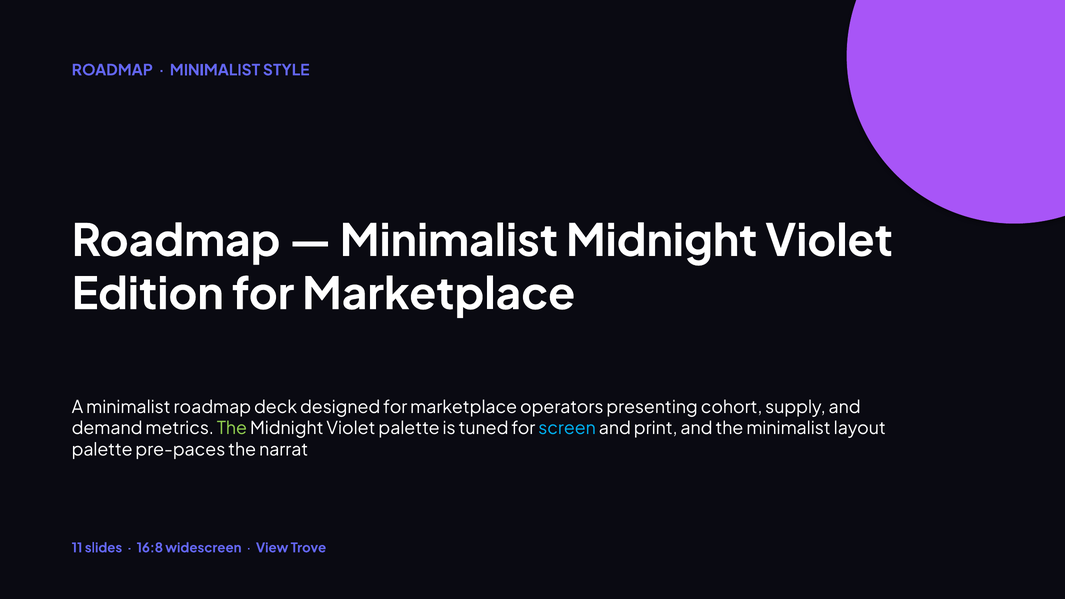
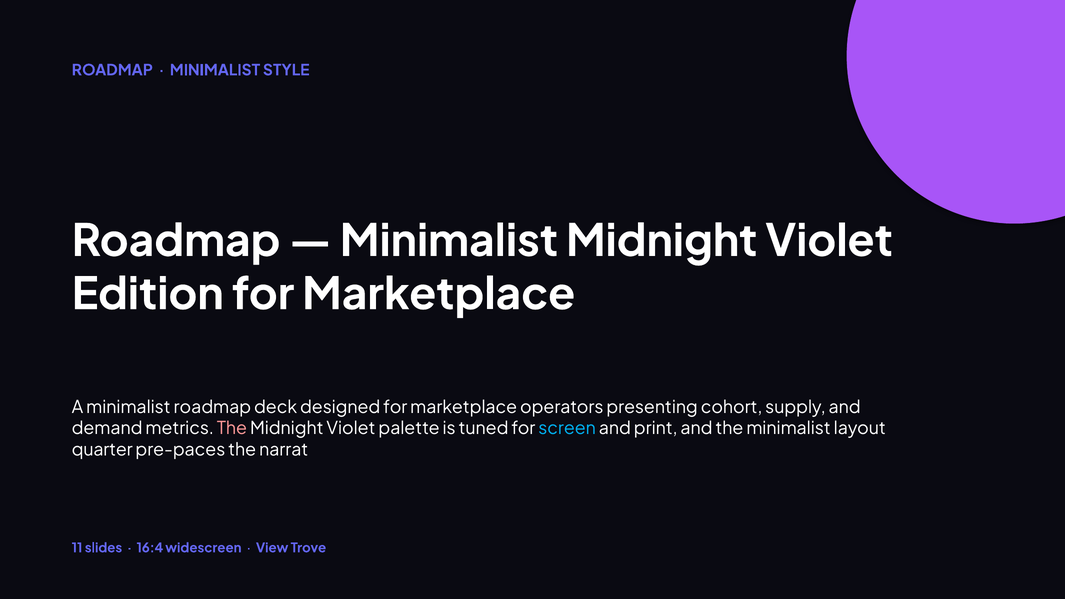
The at (232, 428) colour: light green -> pink
palette at (102, 450): palette -> quarter
16:8: 16:8 -> 16:4
